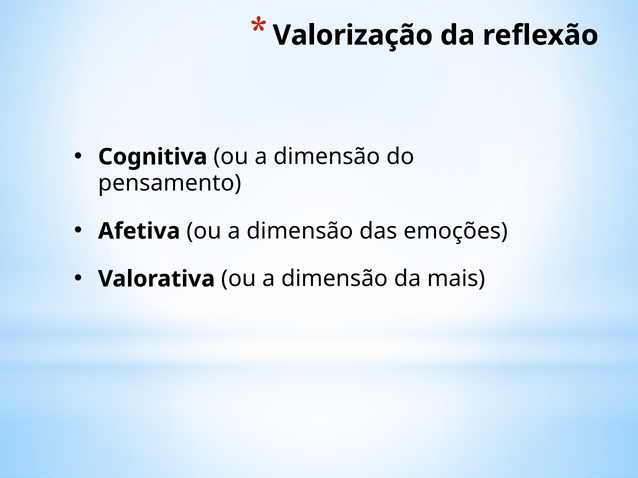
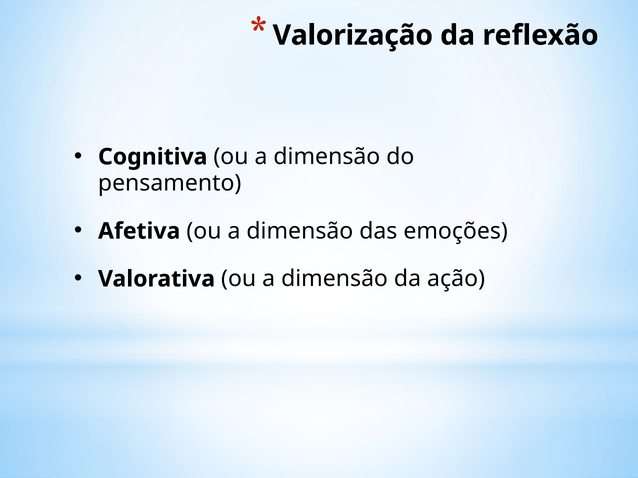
mais: mais -> ação
